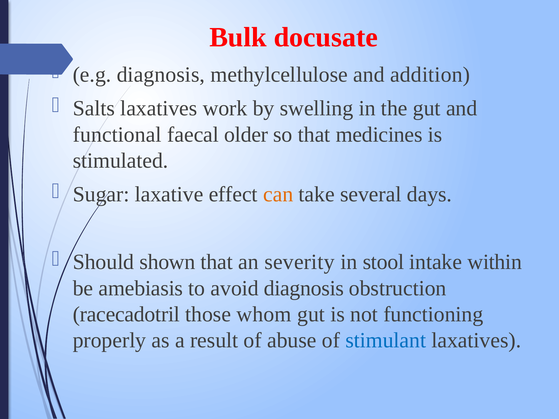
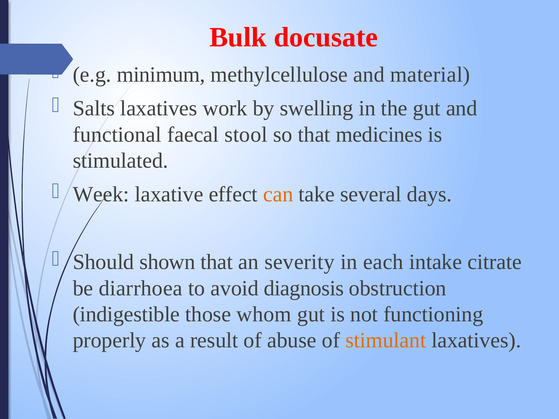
e.g diagnosis: diagnosis -> minimum
addition: addition -> material
older: older -> stool
Sugar: Sugar -> Week
stool: stool -> each
within: within -> citrate
amebiasis: amebiasis -> diarrhoea
racecadotril: racecadotril -> indigestible
stimulant colour: blue -> orange
